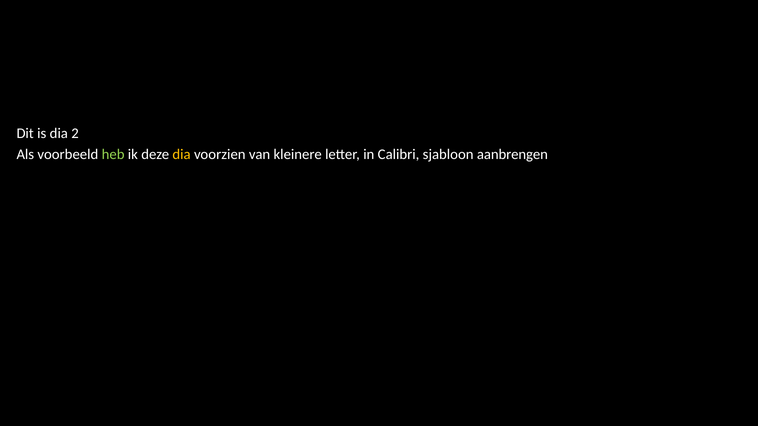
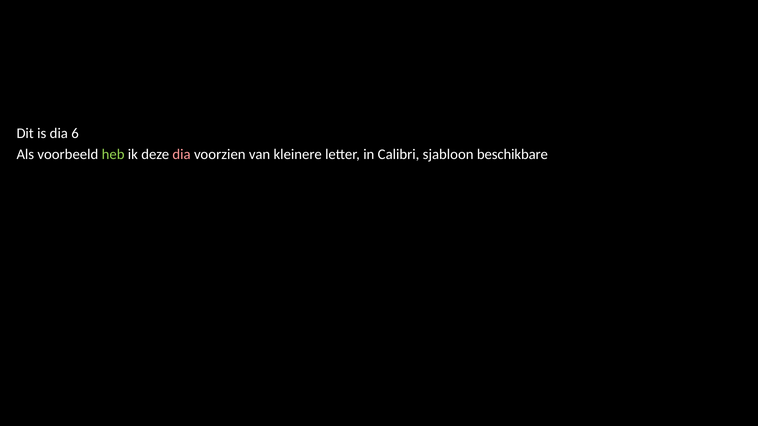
2: 2 -> 6
dia at (182, 154) colour: yellow -> pink
aanbrengen: aanbrengen -> beschikbare
